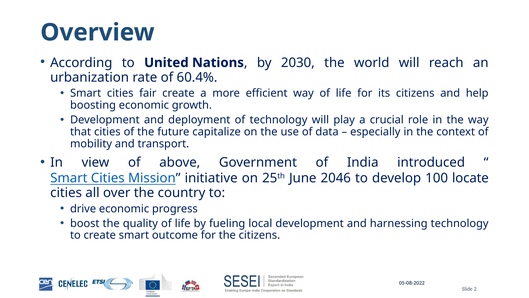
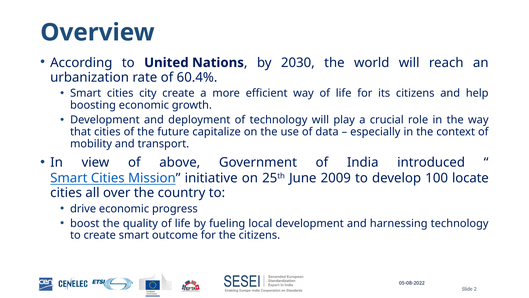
fair: fair -> city
2046: 2046 -> 2009
